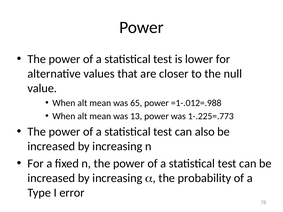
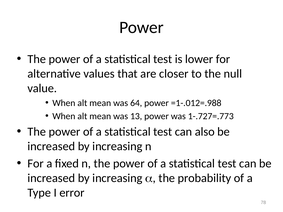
65: 65 -> 64
1-.225=.773: 1-.225=.773 -> 1-.727=.773
